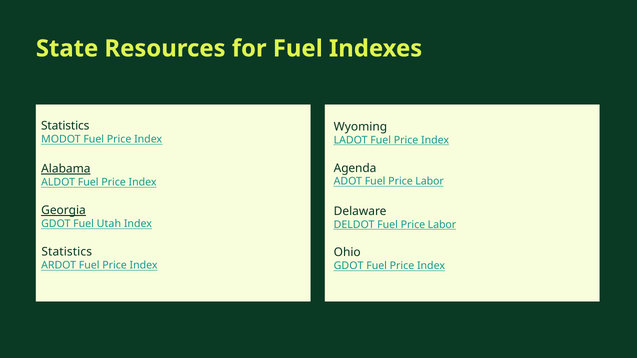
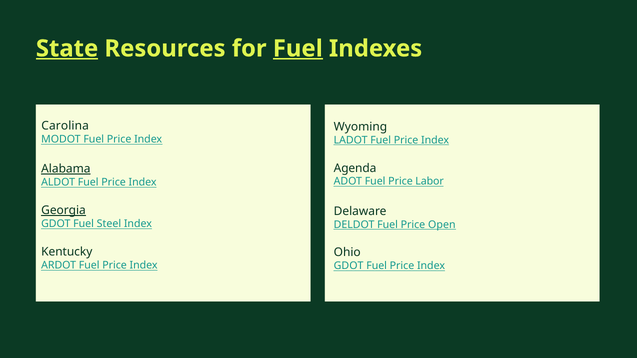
State underline: none -> present
Fuel at (298, 49) underline: none -> present
Statistics at (65, 126): Statistics -> Carolina
Utah: Utah -> Steel
DELDOT Fuel Price Labor: Labor -> Open
Statistics at (67, 252): Statistics -> Kentucky
